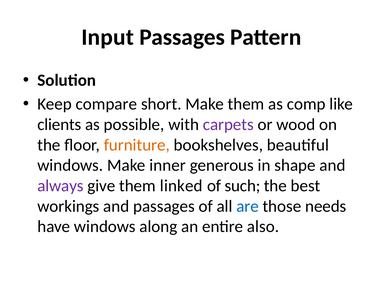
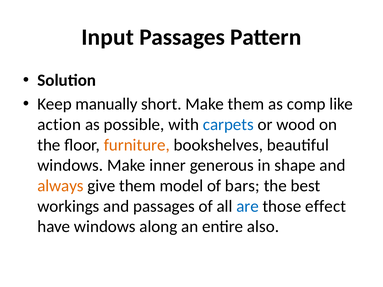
compare: compare -> manually
clients: clients -> action
carpets colour: purple -> blue
always colour: purple -> orange
linked: linked -> model
such: such -> bars
needs: needs -> effect
